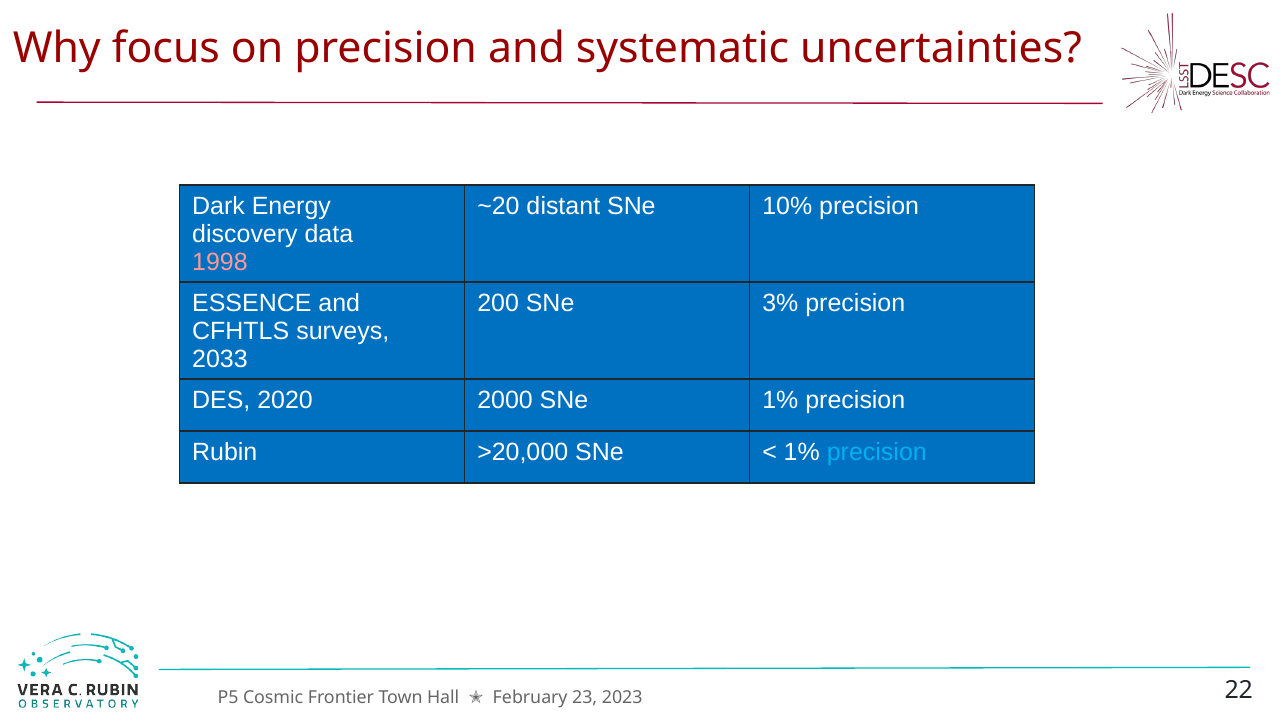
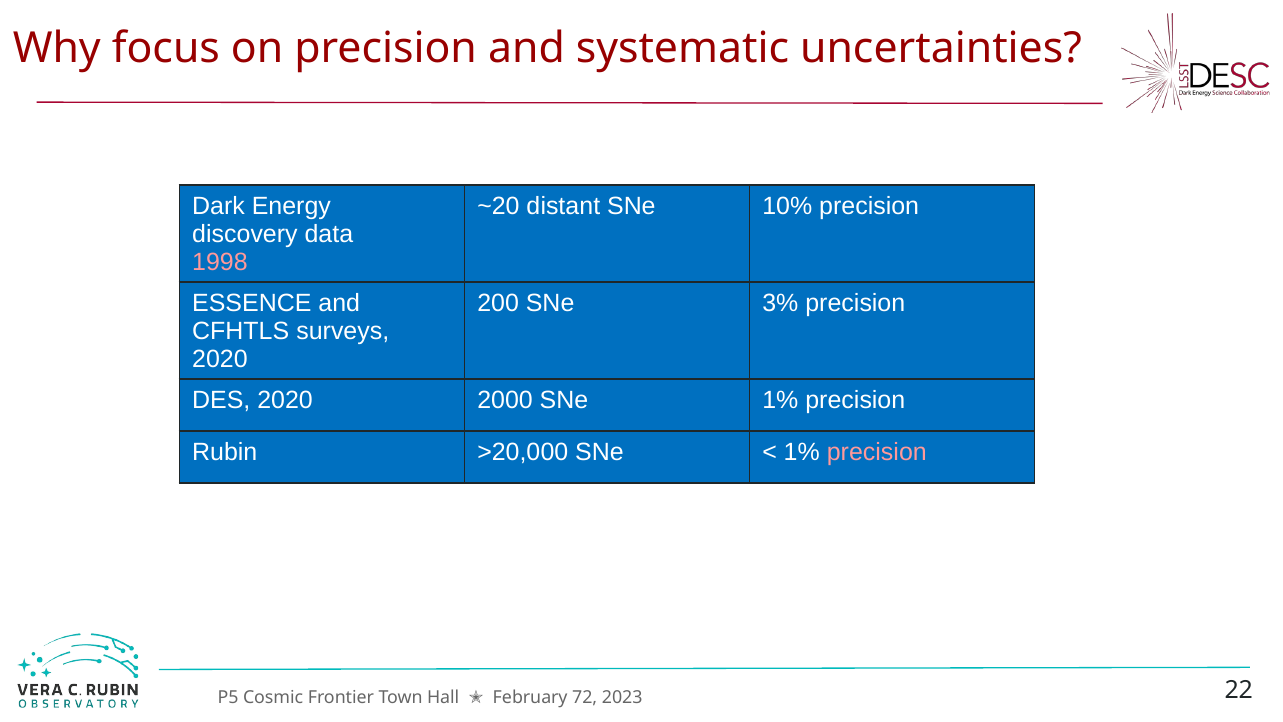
2033 at (220, 359): 2033 -> 2020
precision at (877, 452) colour: light blue -> pink
23: 23 -> 72
